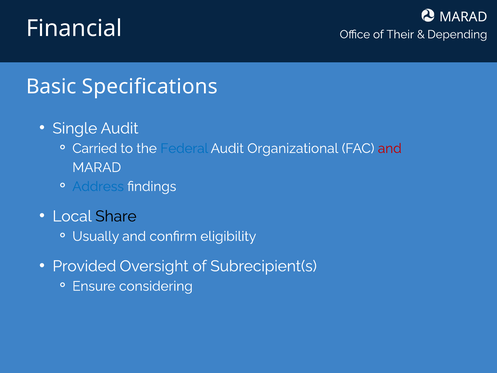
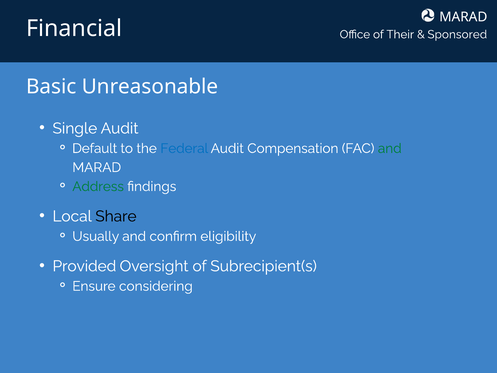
Depending: Depending -> Sponsored
Specifications: Specifications -> Unreasonable
Carried: Carried -> Default
Organizational: Organizational -> Compensation
and at (390, 148) colour: red -> green
Address colour: blue -> green
